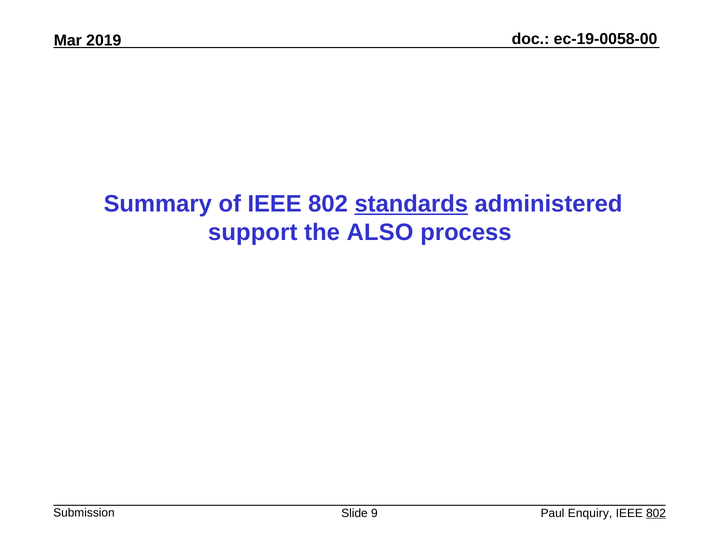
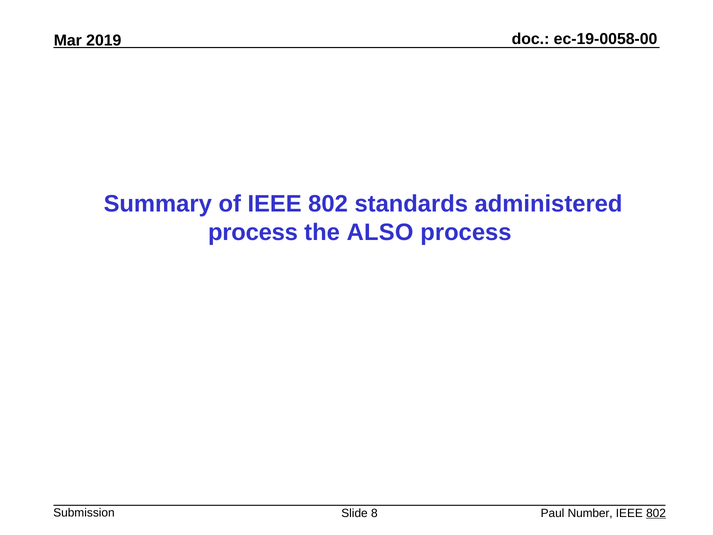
standards underline: present -> none
support at (253, 232): support -> process
9: 9 -> 8
Enquiry: Enquiry -> Number
